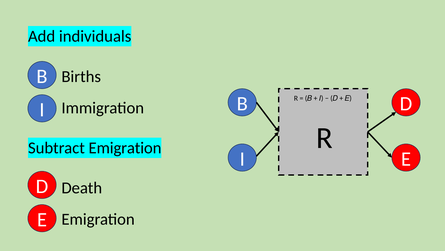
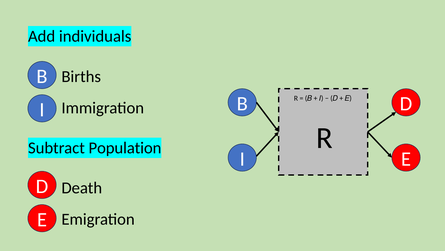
Subtract Emigration: Emigration -> Population
